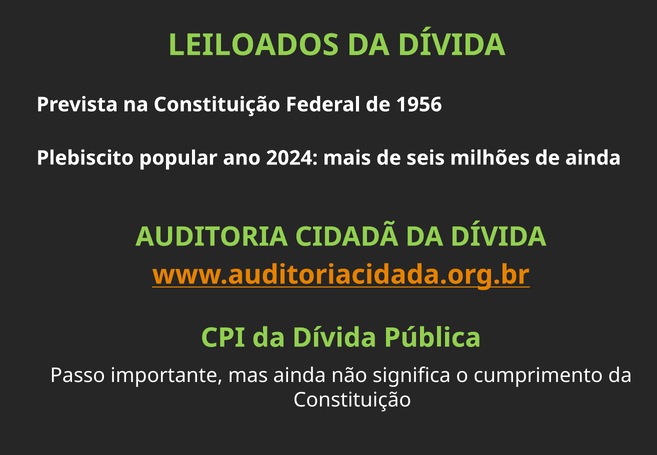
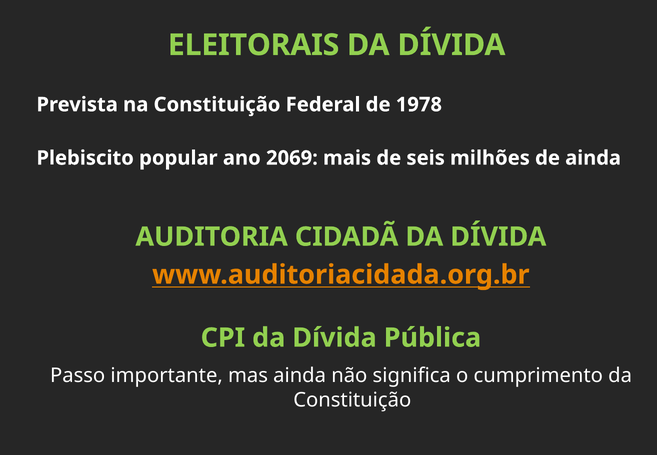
LEILOADOS: LEILOADOS -> ELEITORAIS
1956: 1956 -> 1978
2024: 2024 -> 2069
